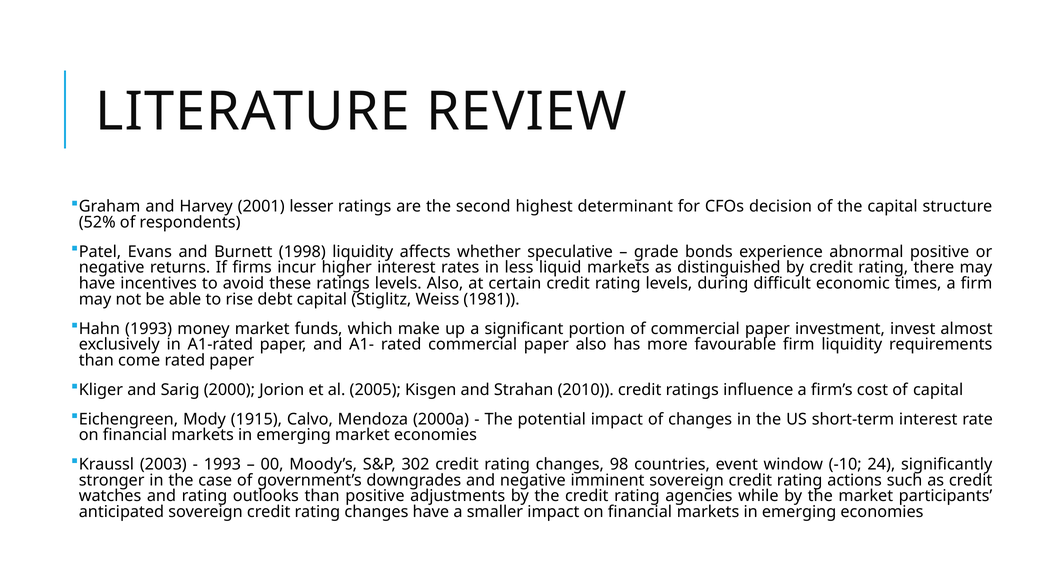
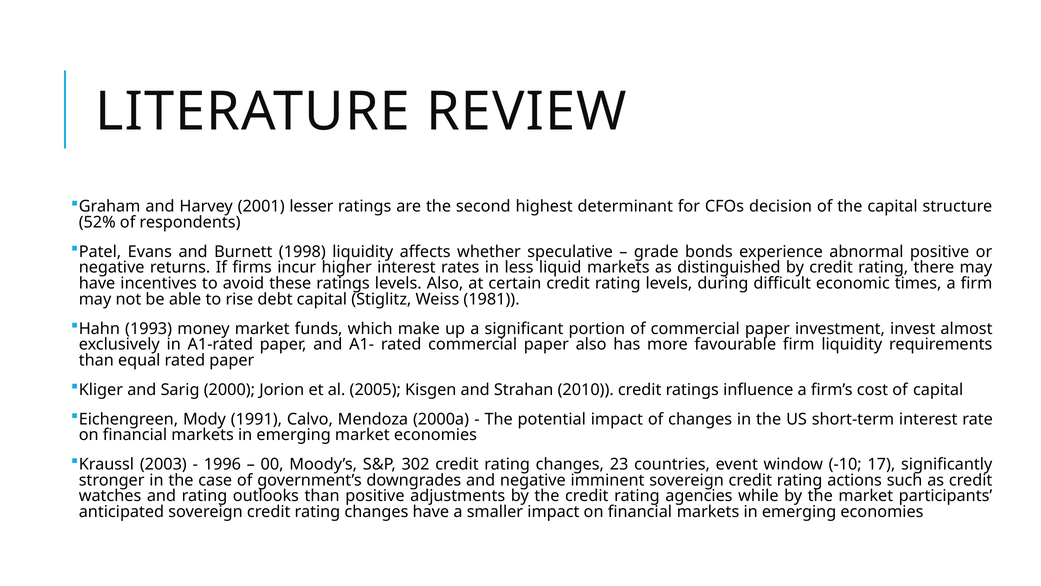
come: come -> equal
1915: 1915 -> 1991
1993 at (222, 464): 1993 -> 1996
98: 98 -> 23
24: 24 -> 17
